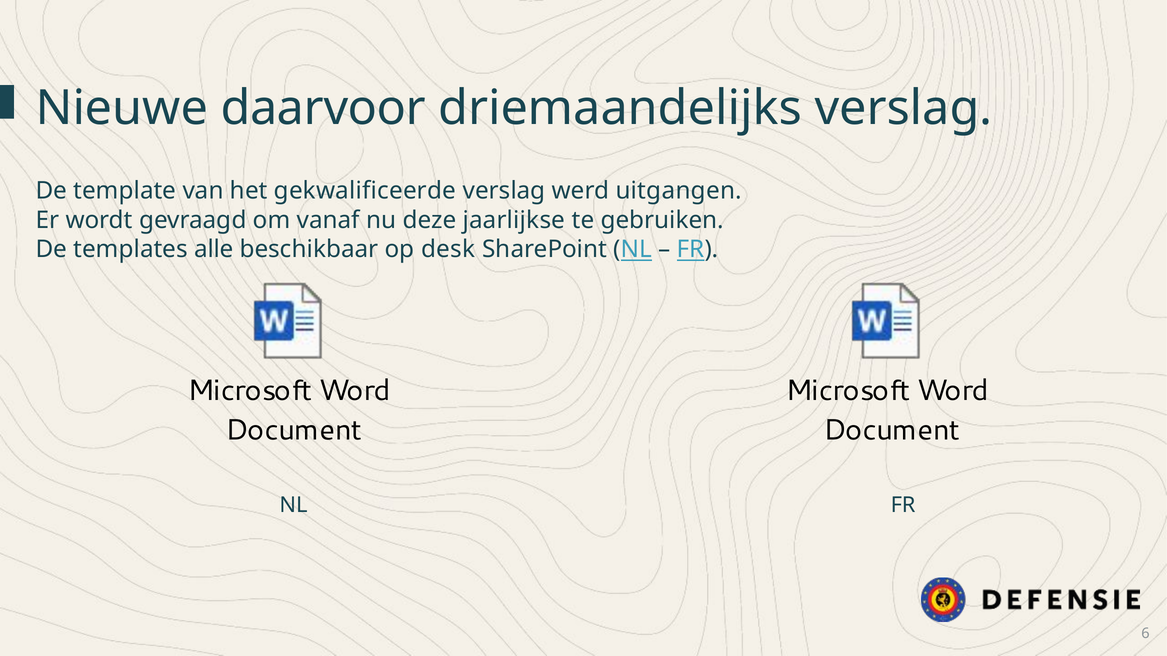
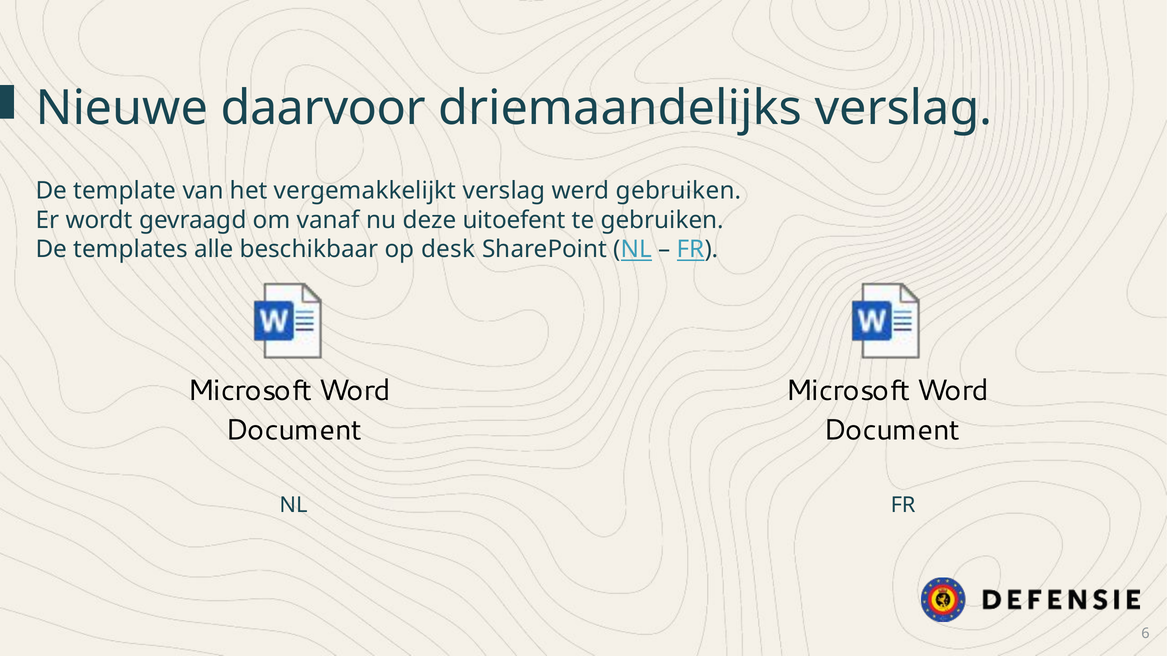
gekwalificeerde: gekwalificeerde -> vergemakkelijkt
werd uitgangen: uitgangen -> gebruiken
jaarlijkse: jaarlijkse -> uitoefent
